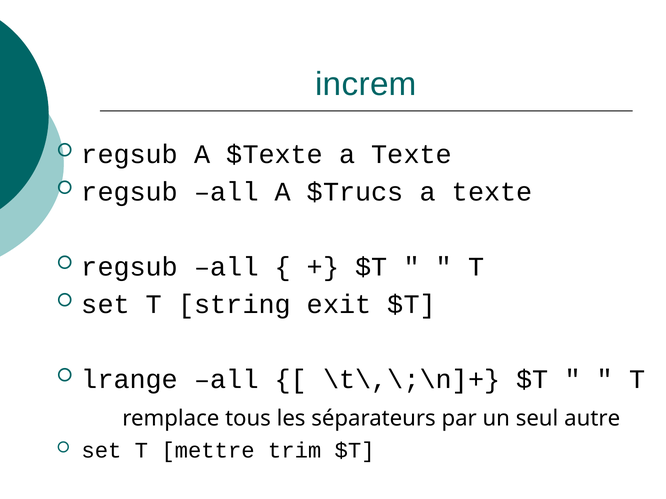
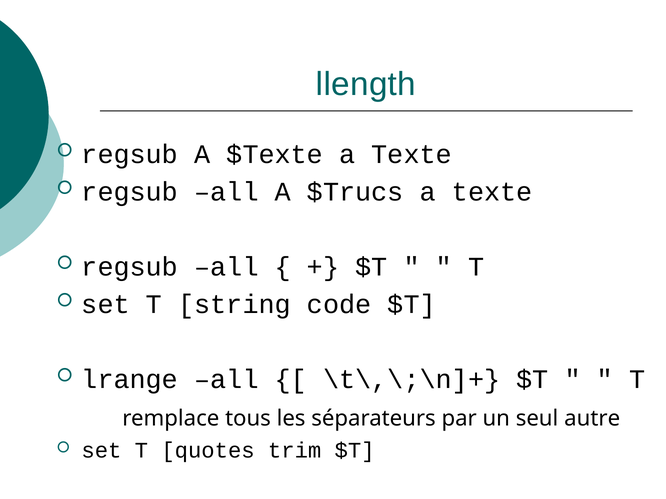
increm: increm -> llength
exit: exit -> code
mettre: mettre -> quotes
